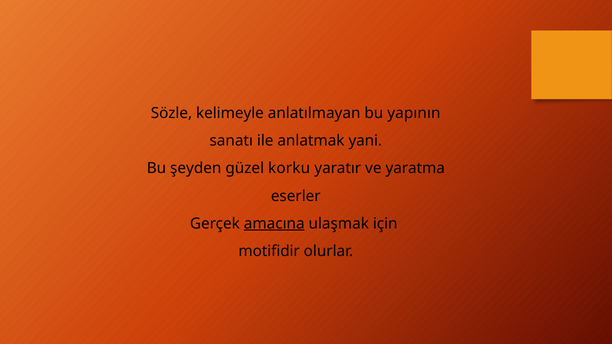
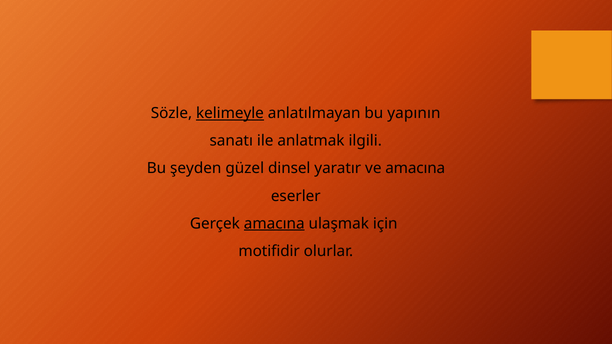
kelimeyle underline: none -> present
yani: yani -> ilgili
korku: korku -> dinsel
ve yaratma: yaratma -> amacına
